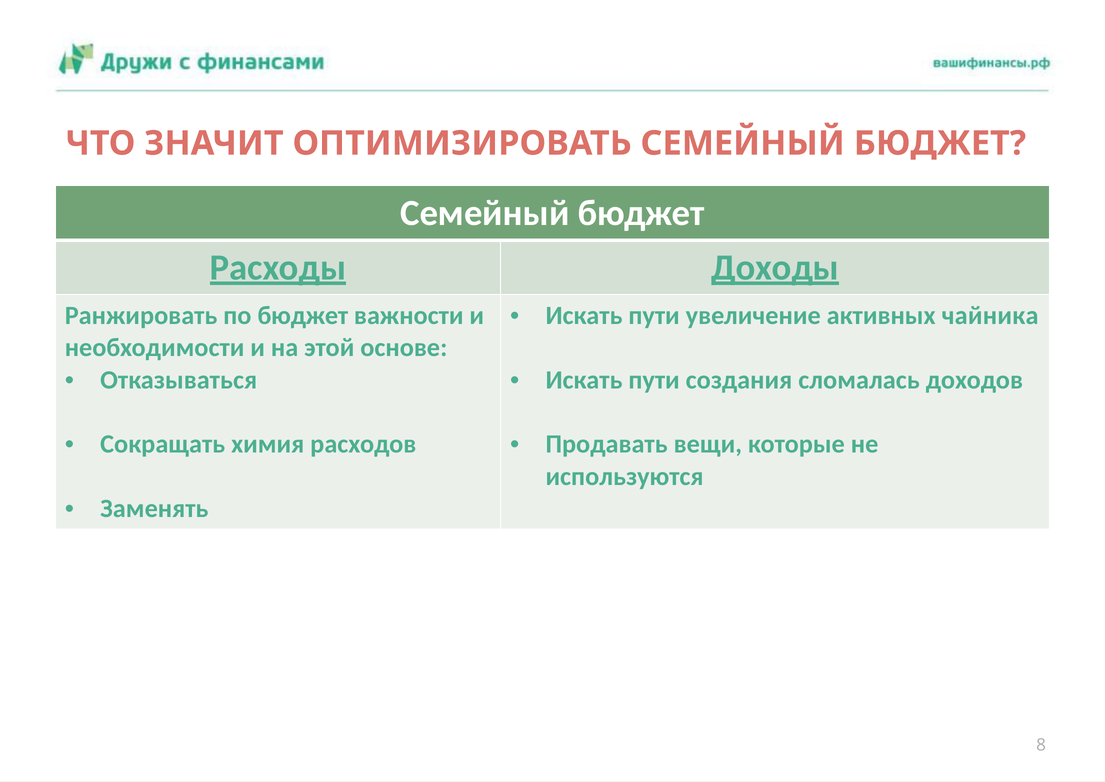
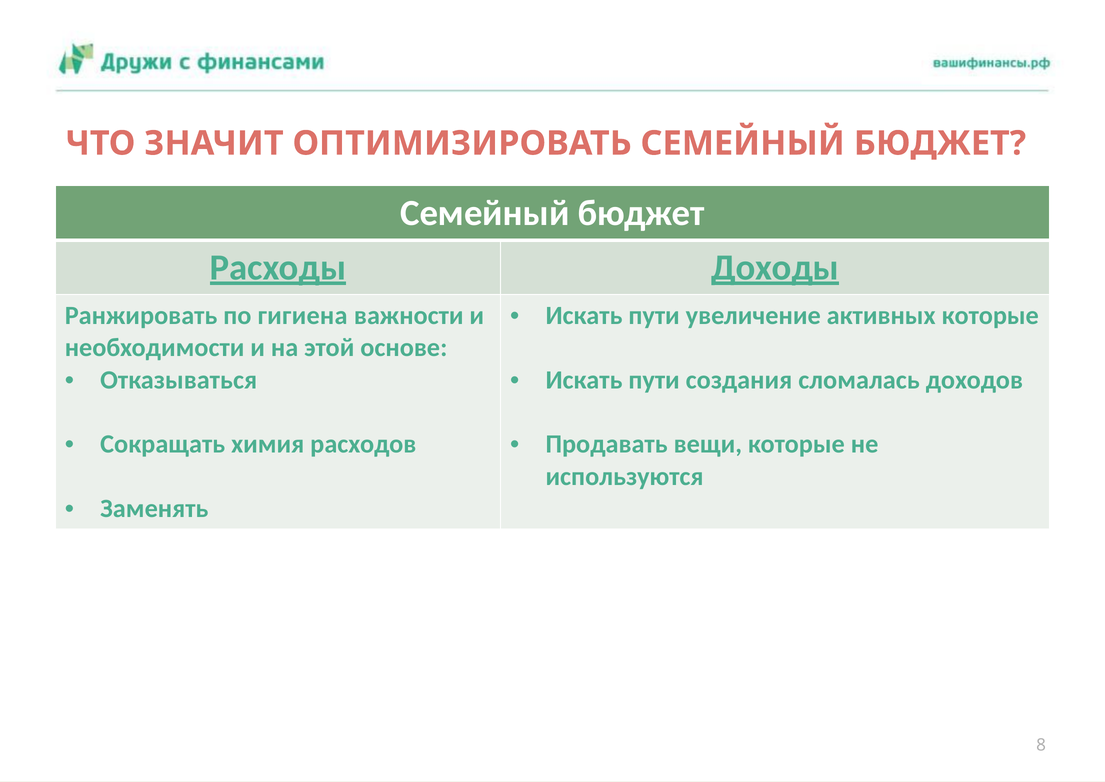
активных чайника: чайника -> которые
по бюджет: бюджет -> гигиена
